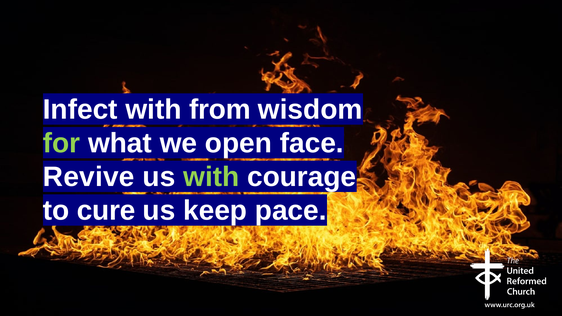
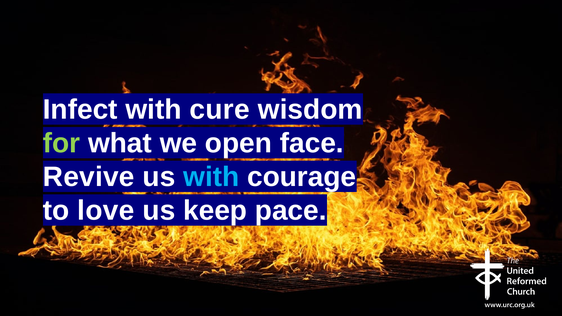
from: from -> cure
with at (211, 177) colour: light green -> light blue
cure: cure -> love
